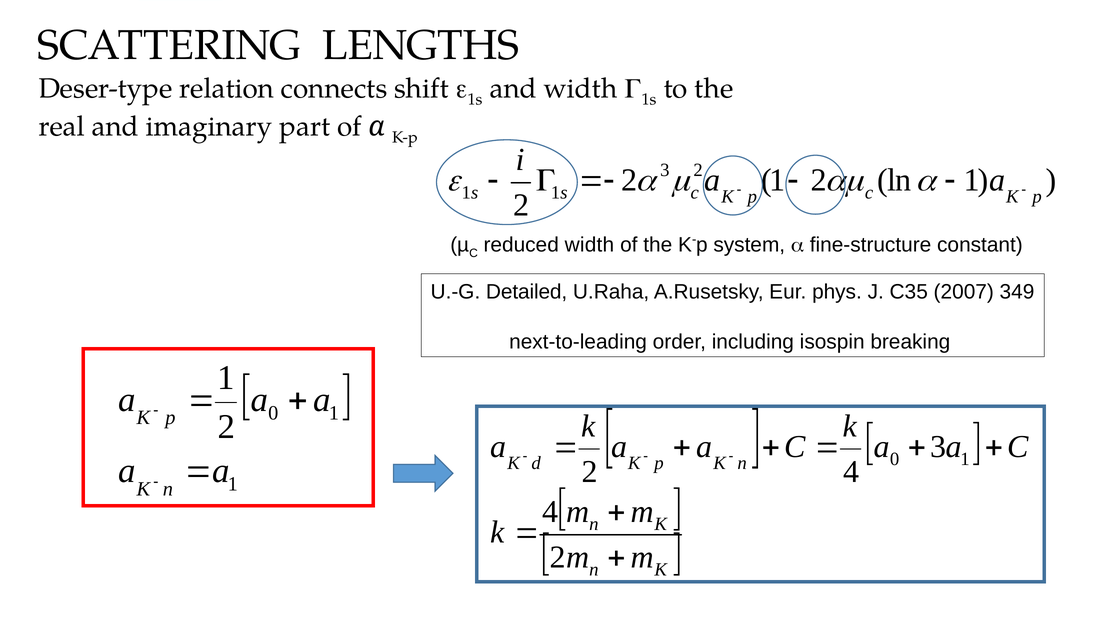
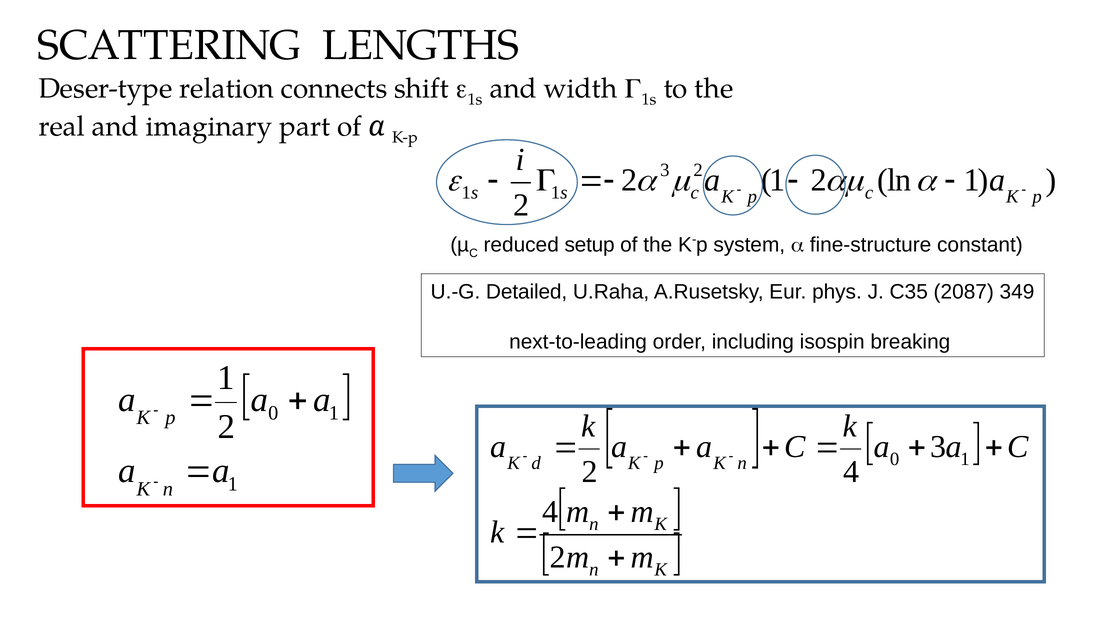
reduced width: width -> setup
2007: 2007 -> 2087
